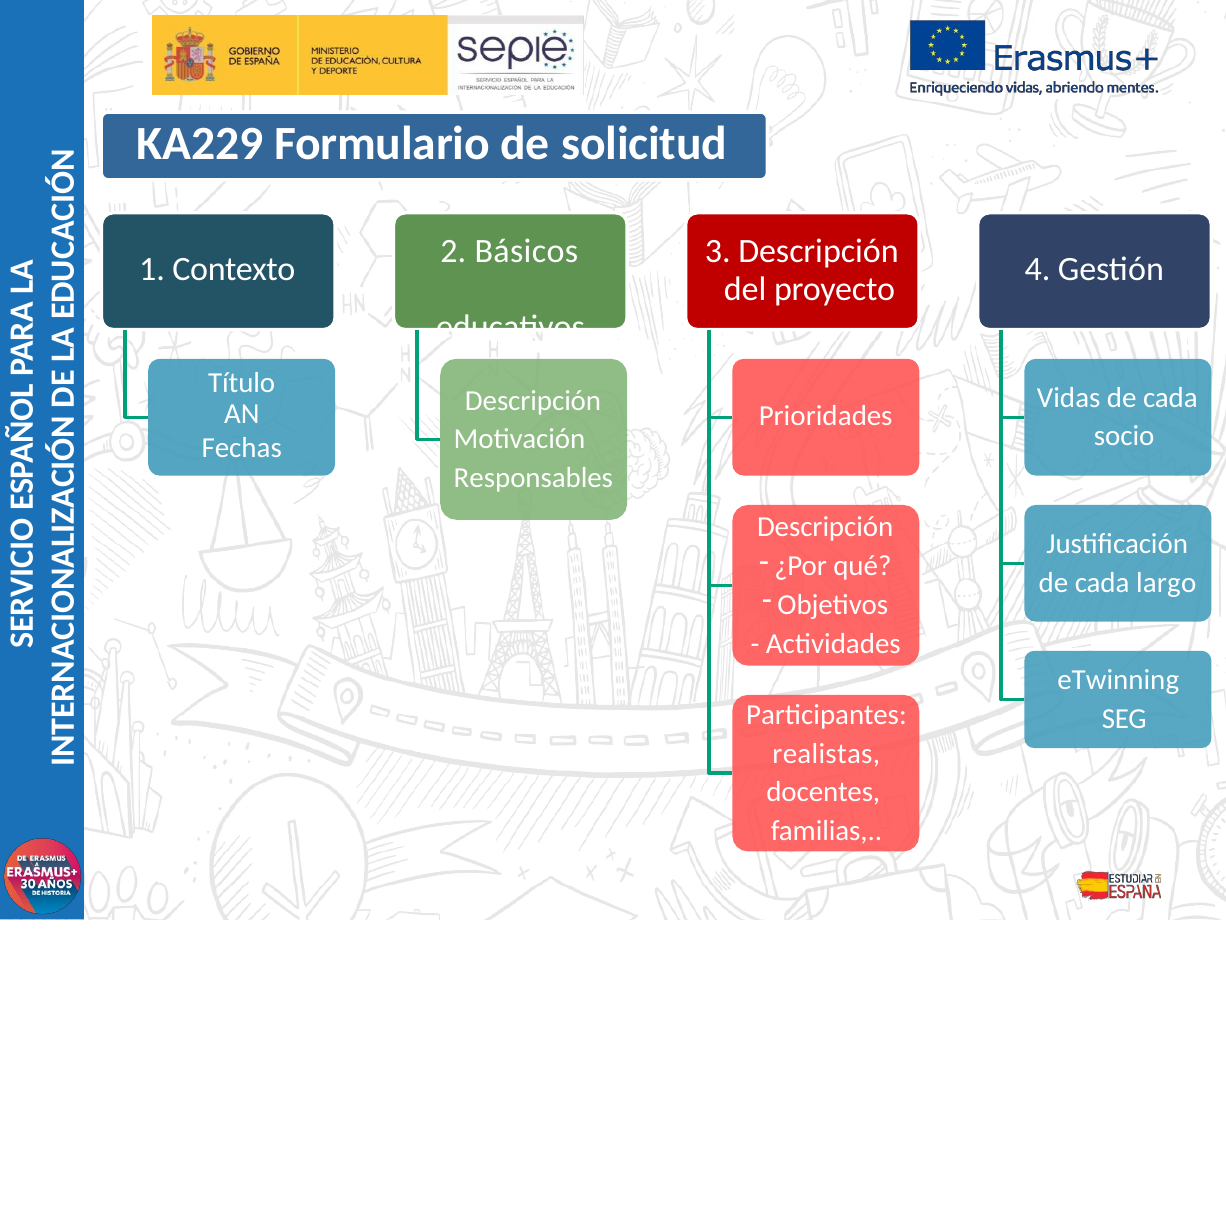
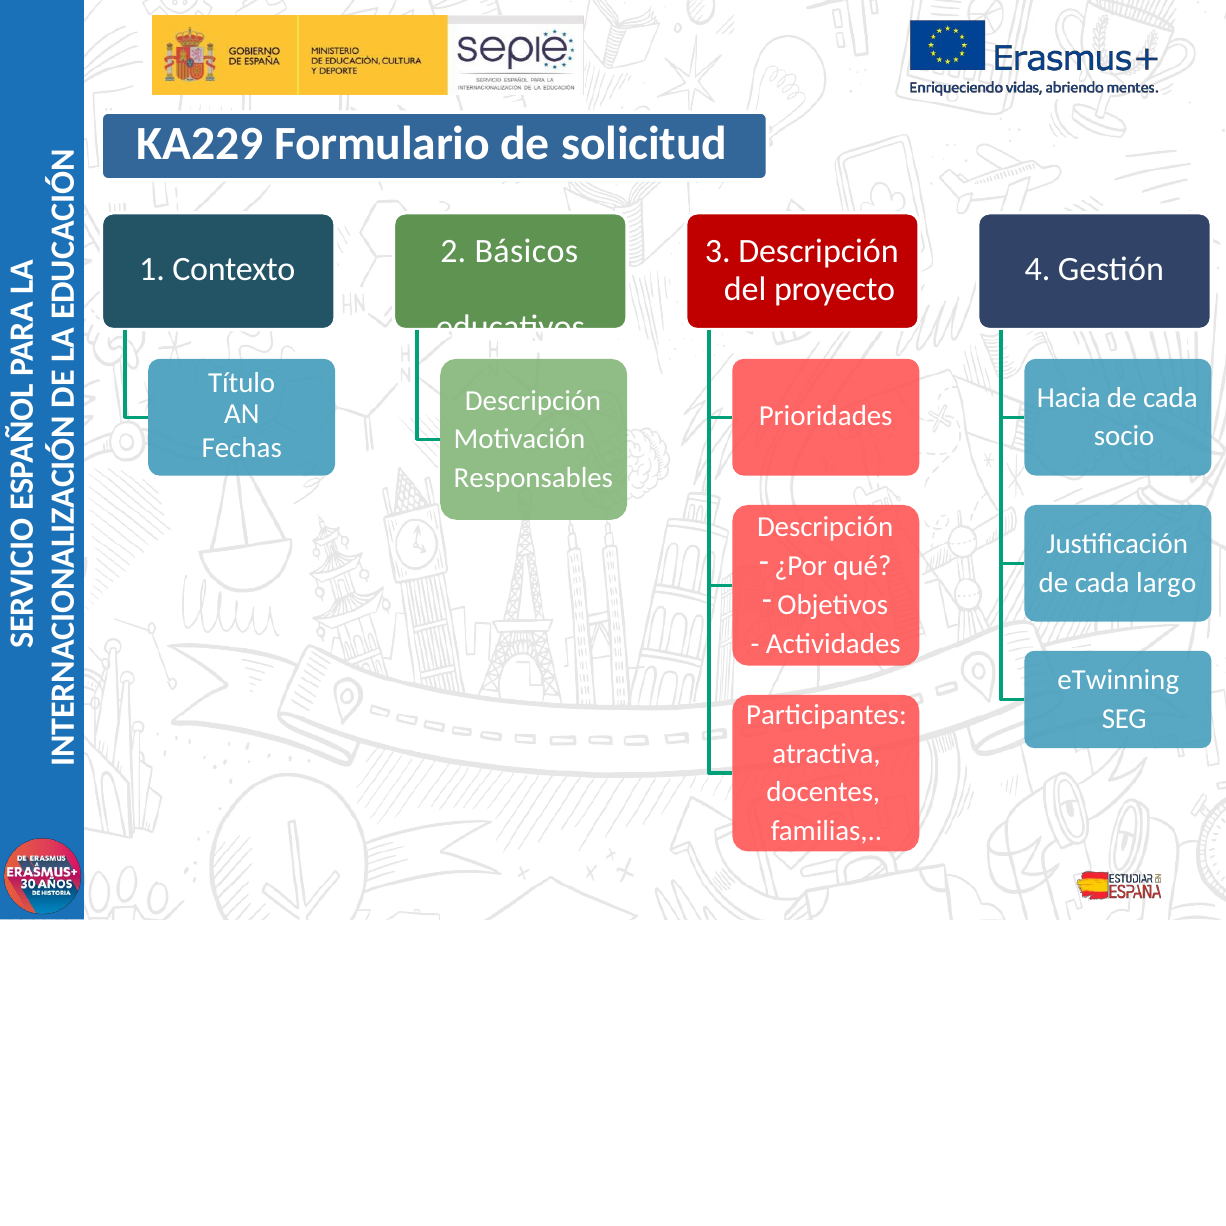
Vidas: Vidas -> Hacia
realistas: realistas -> atractiva
